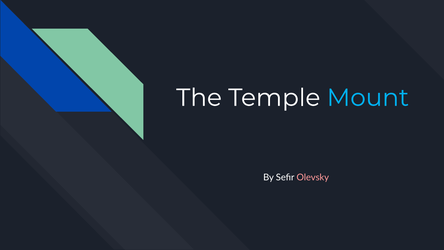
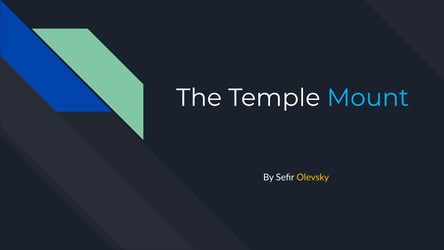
Olevsky colour: pink -> yellow
